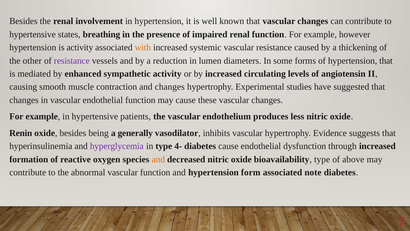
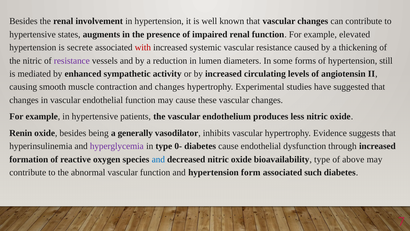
breathing: breathing -> augments
however: however -> elevated
is activity: activity -> secrete
with colour: orange -> red
the other: other -> nitric
hypertension that: that -> still
4-: 4- -> 0-
and at (158, 159) colour: orange -> blue
note: note -> such
